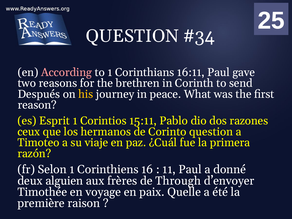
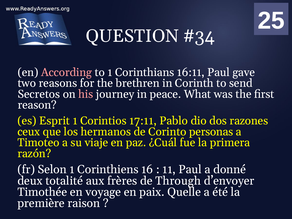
Después: Después -> Secretos
his colour: yellow -> pink
15:11: 15:11 -> 17:11
Corinto question: question -> personas
alguien: alguien -> totalité
